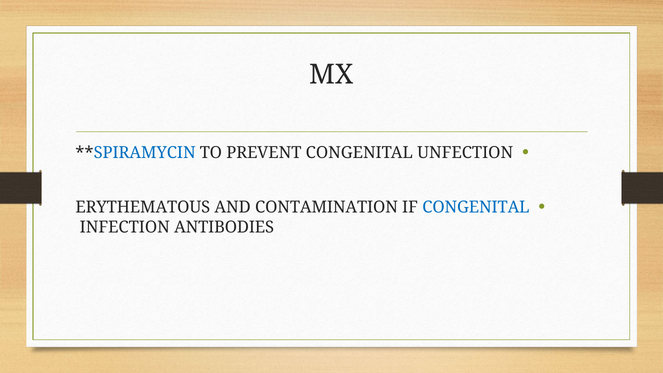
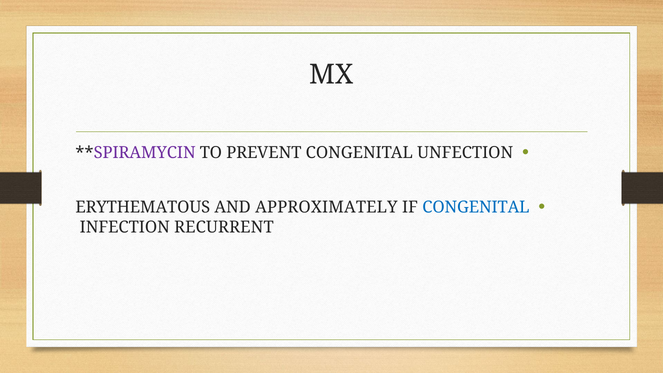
SPIRAMYCIN colour: blue -> purple
CONTAMINATION: CONTAMINATION -> APPROXIMATELY
ANTIBODIES: ANTIBODIES -> RECURRENT
